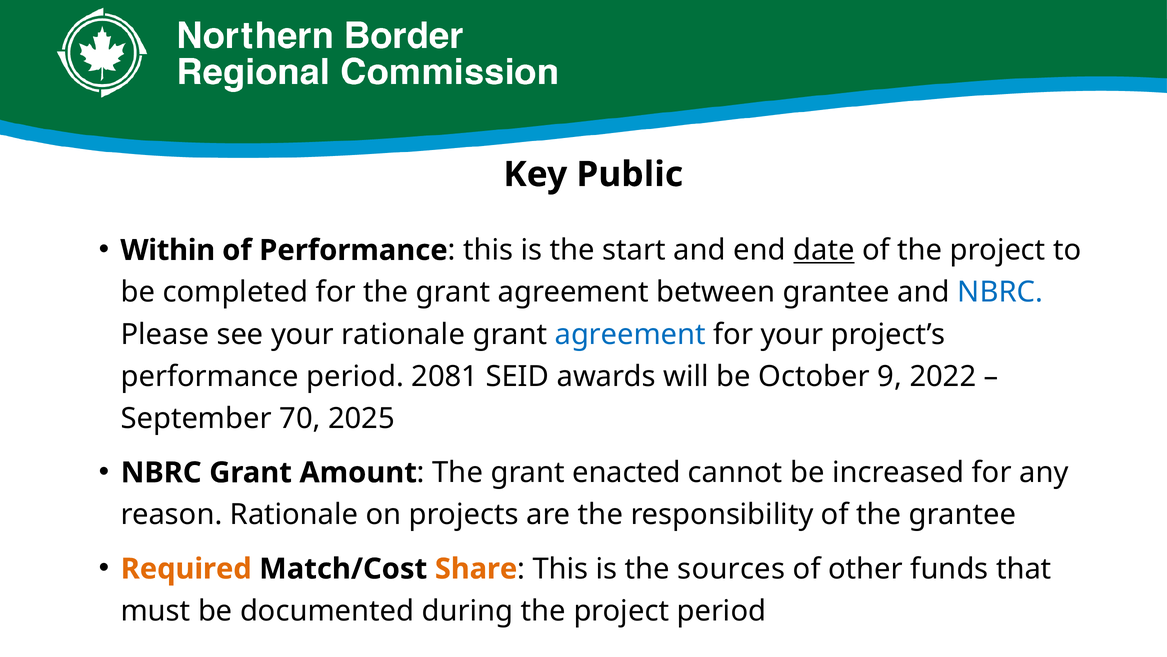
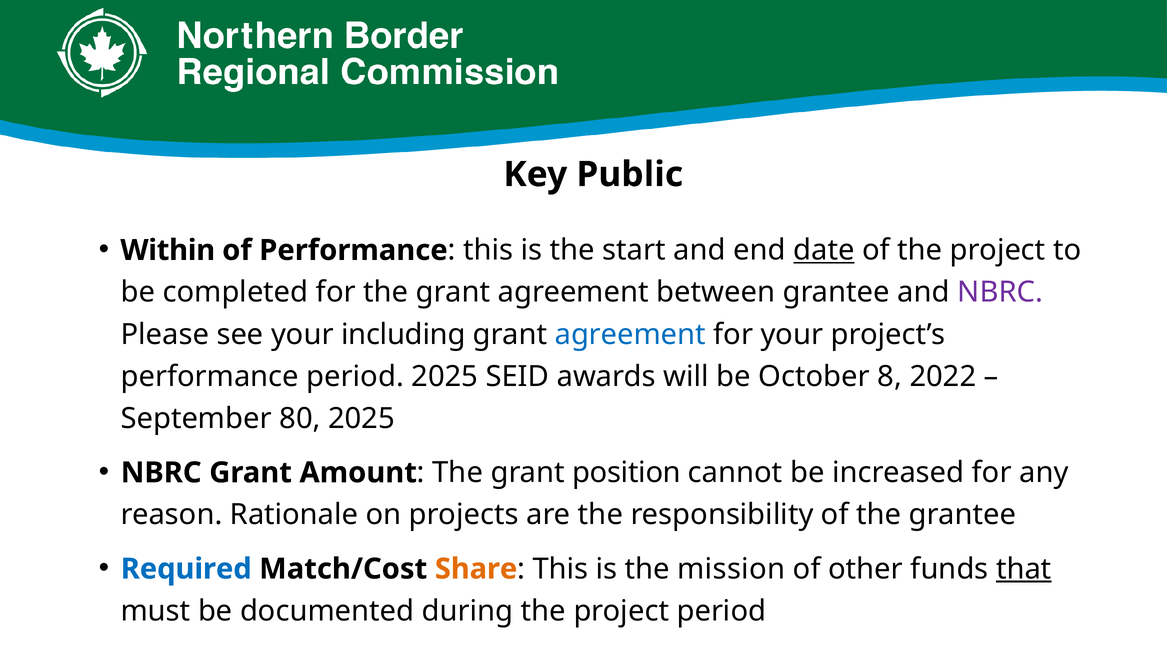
NBRC at (1000, 292) colour: blue -> purple
your rationale: rationale -> including
period 2081: 2081 -> 2025
9: 9 -> 8
70: 70 -> 80
enacted: enacted -> position
Required colour: orange -> blue
sources: sources -> mission
that underline: none -> present
